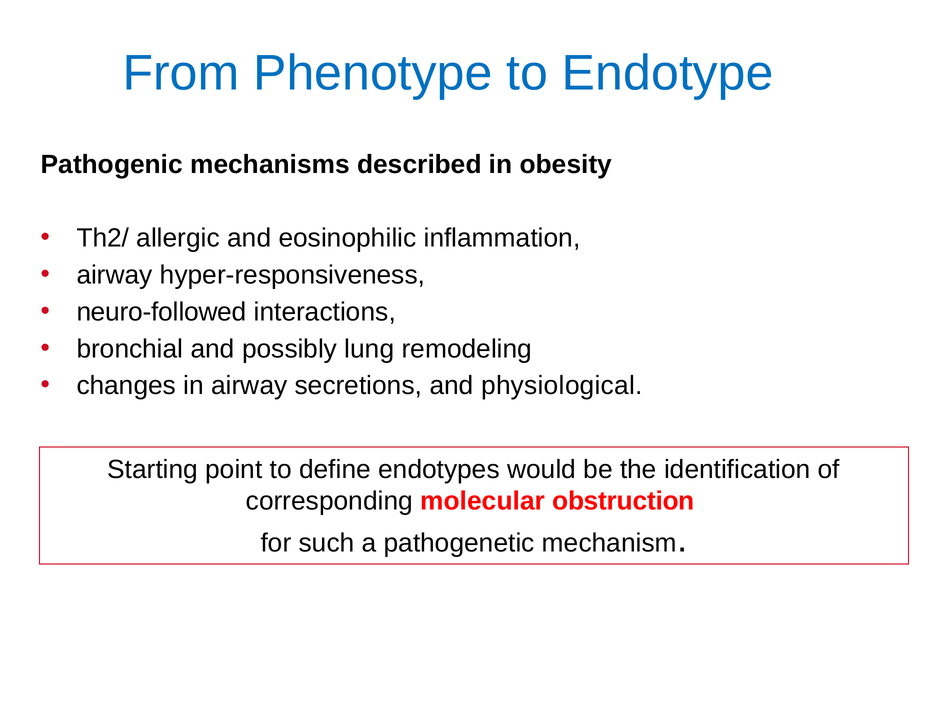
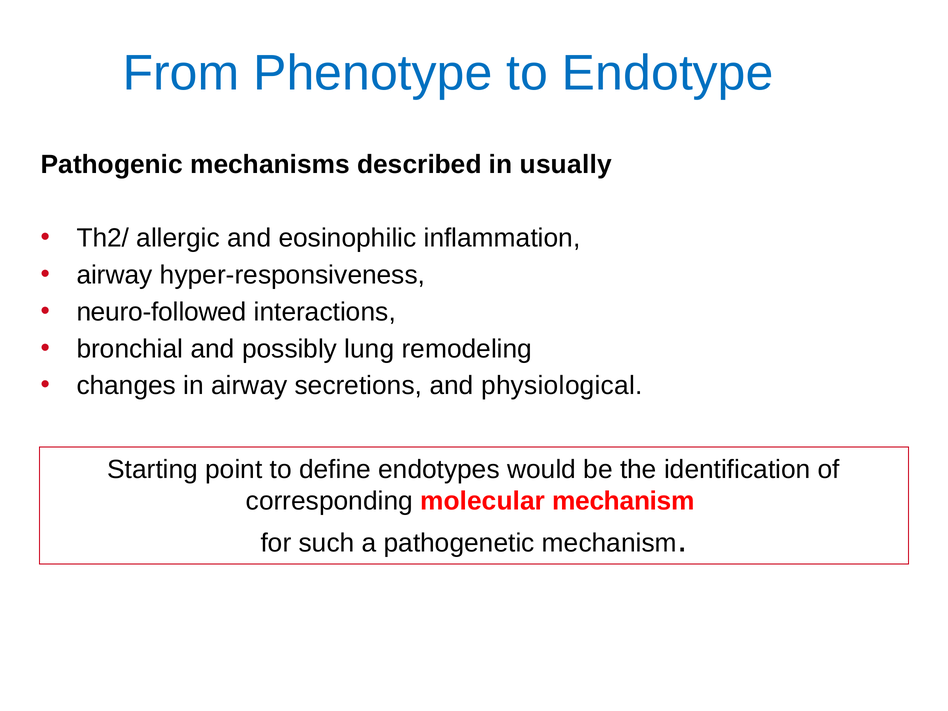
obesity: obesity -> usually
molecular obstruction: obstruction -> mechanism
